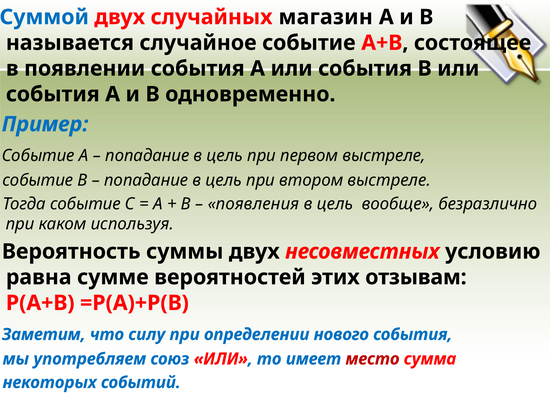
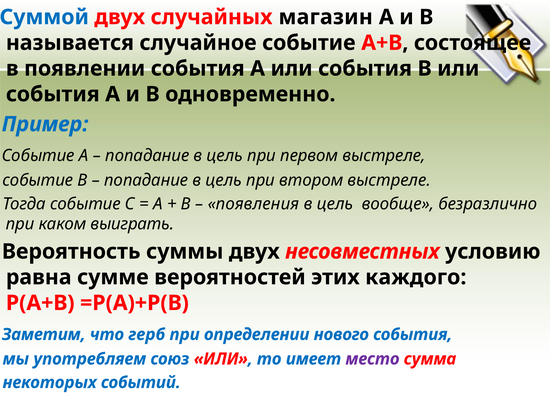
используя: используя -> выиграть
отзывам: отзывам -> каждого
силу: силу -> герб
место colour: red -> purple
